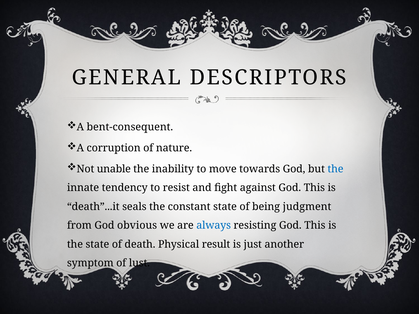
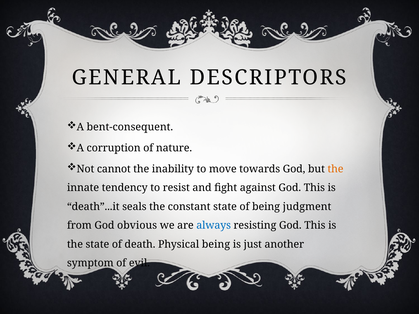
unable: unable -> cannot
the at (336, 169) colour: blue -> orange
Physical result: result -> being
lust: lust -> evil
